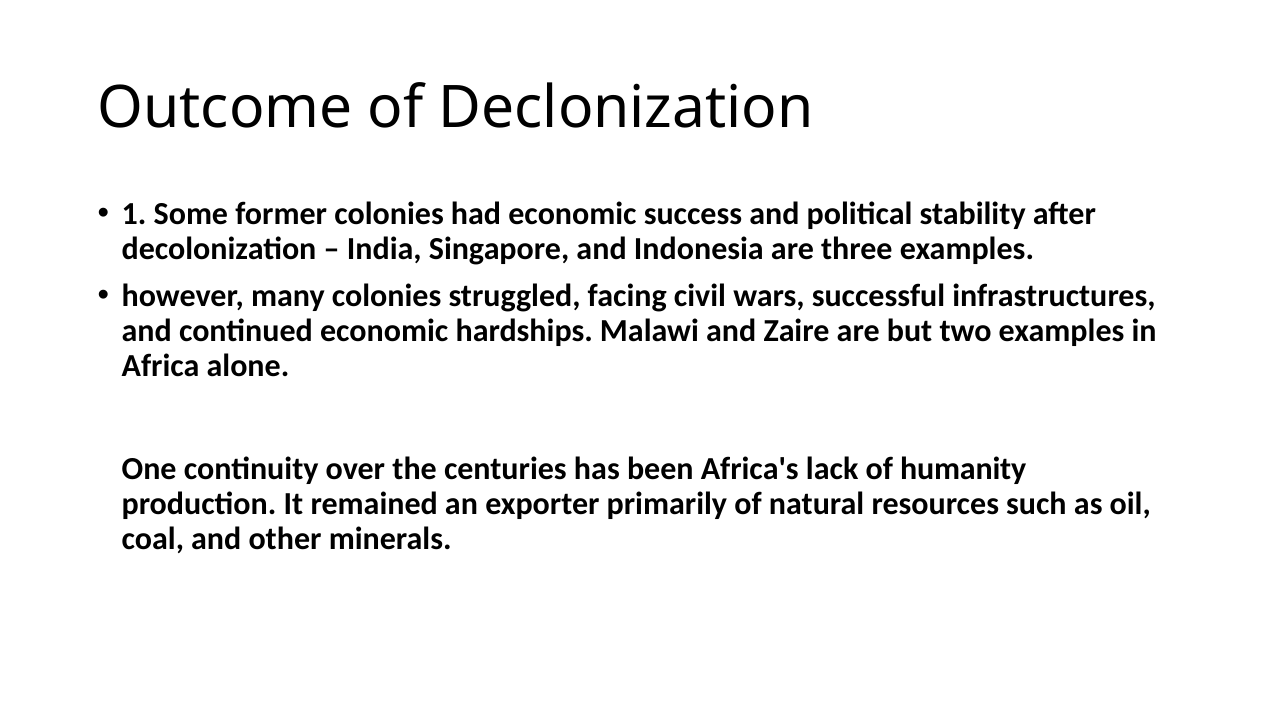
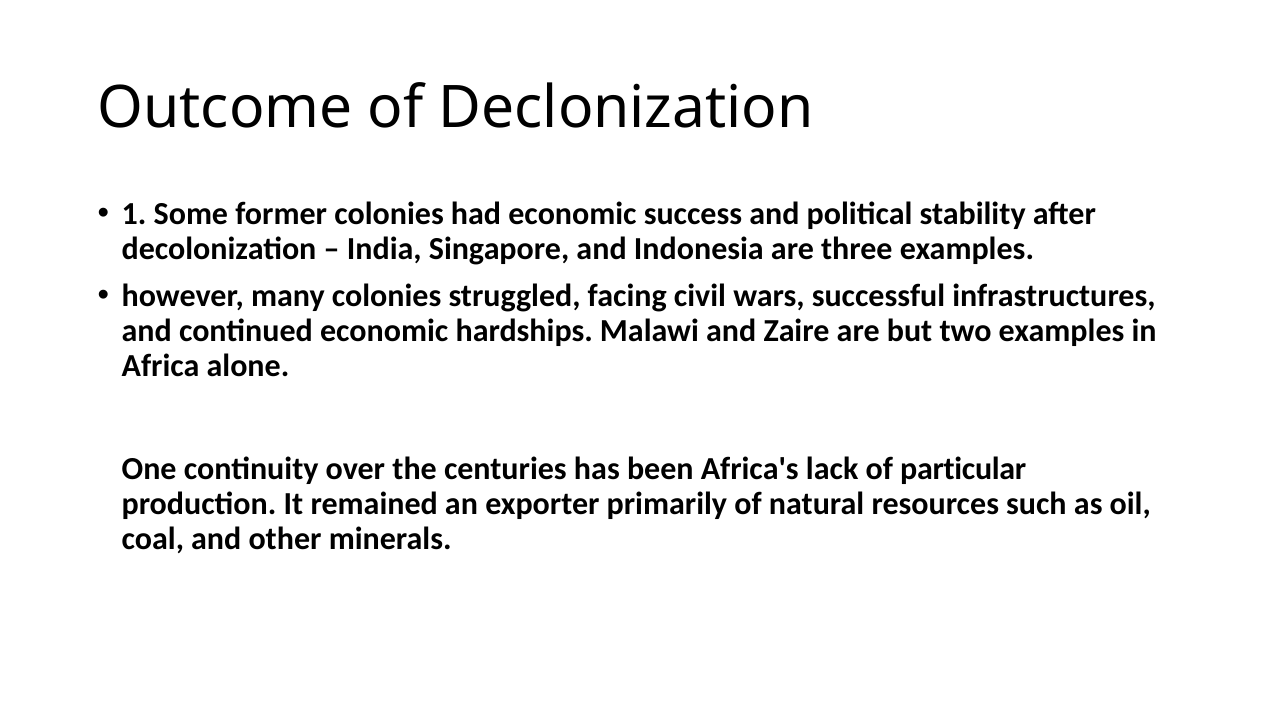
humanity: humanity -> particular
